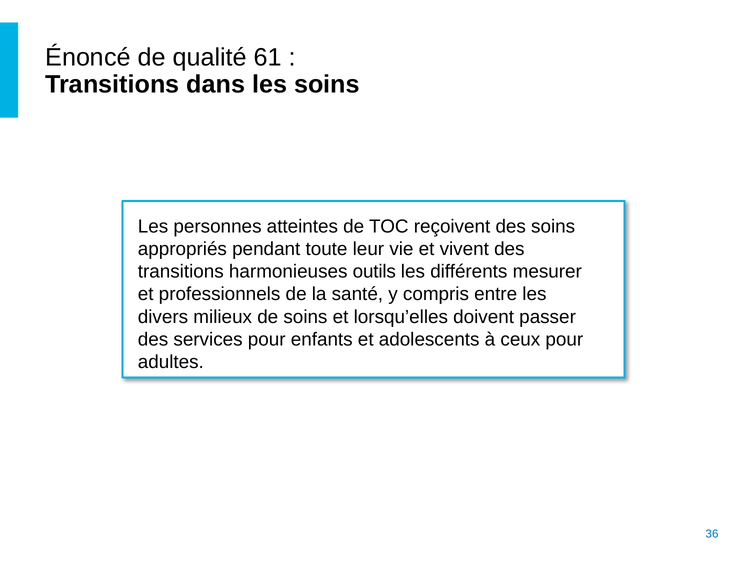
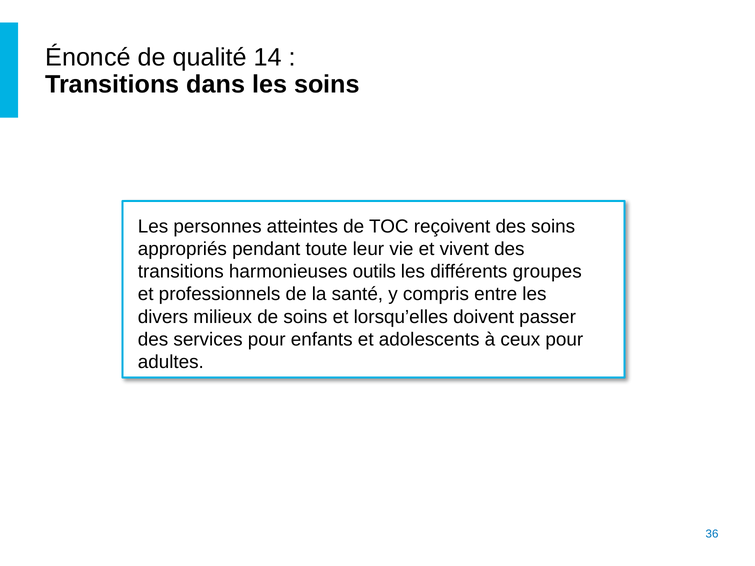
61: 61 -> 14
mesurer: mesurer -> groupes
